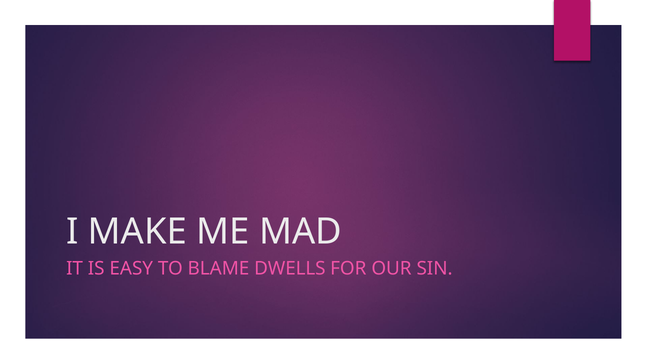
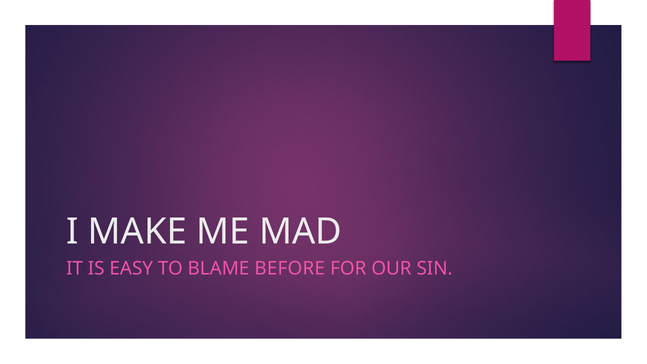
DWELLS: DWELLS -> BEFORE
